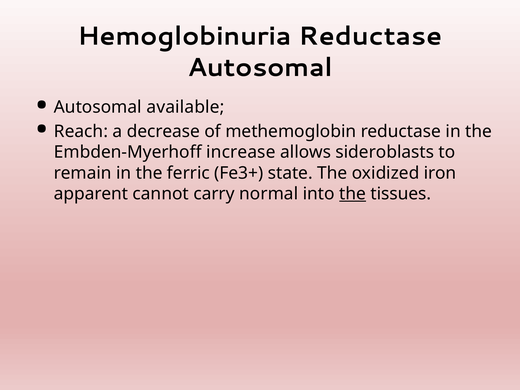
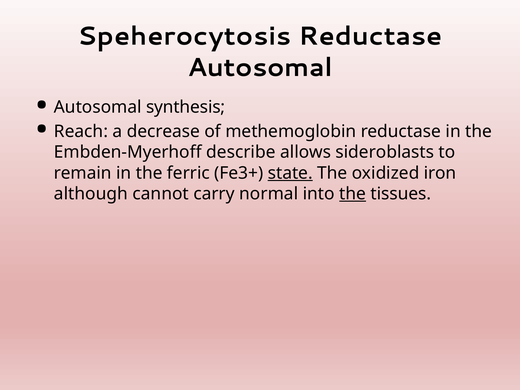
Hemoglobinuria: Hemoglobinuria -> Speherocytosis
available: available -> synthesis
increase: increase -> describe
state underline: none -> present
apparent: apparent -> although
